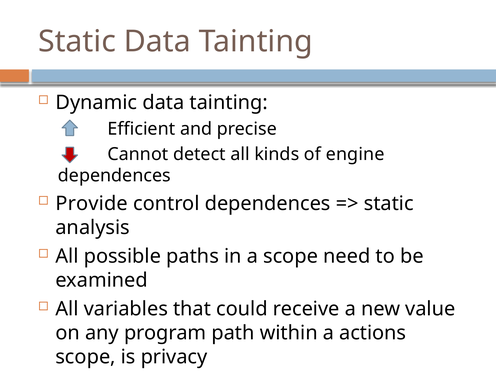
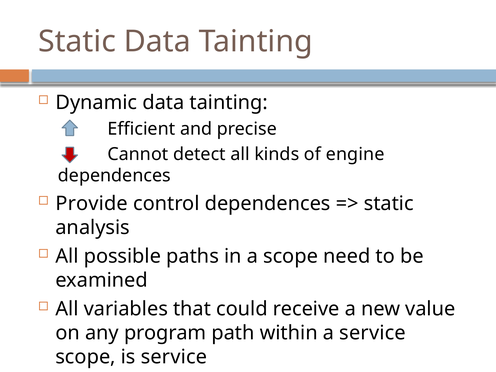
a actions: actions -> service
is privacy: privacy -> service
